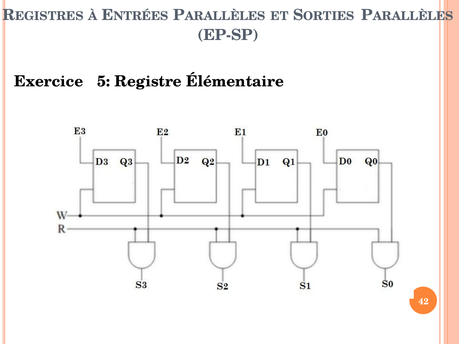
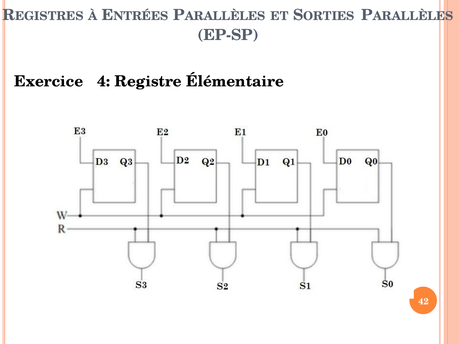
5: 5 -> 4
